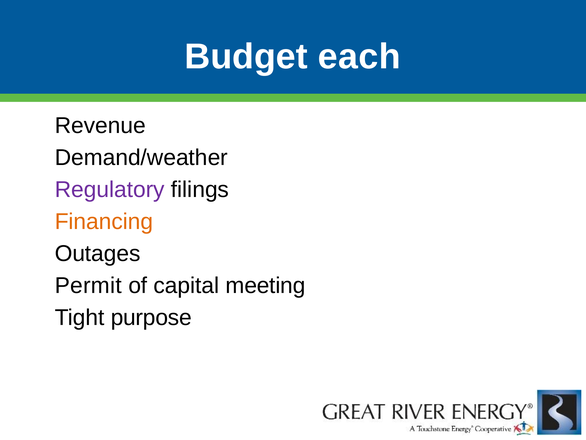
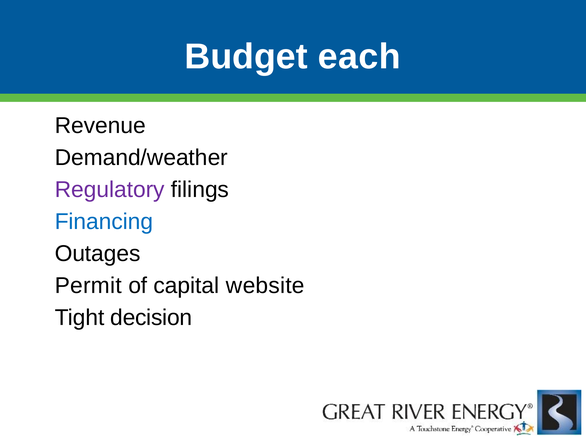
Financing colour: orange -> blue
meeting: meeting -> website
purpose: purpose -> decision
